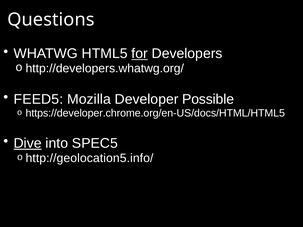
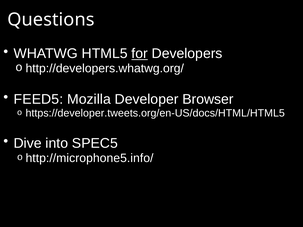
Possible: Possible -> Browser
https://developer.chrome.org/en-US/docs/HTML/HTML5: https://developer.chrome.org/en-US/docs/HTML/HTML5 -> https://developer.tweets.org/en-US/docs/HTML/HTML5
Dive underline: present -> none
http://geolocation5.info/: http://geolocation5.info/ -> http://microphone5.info/
